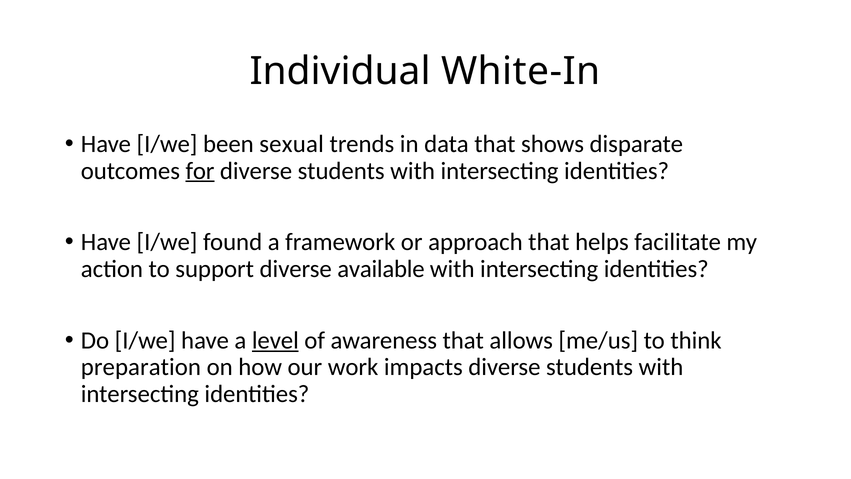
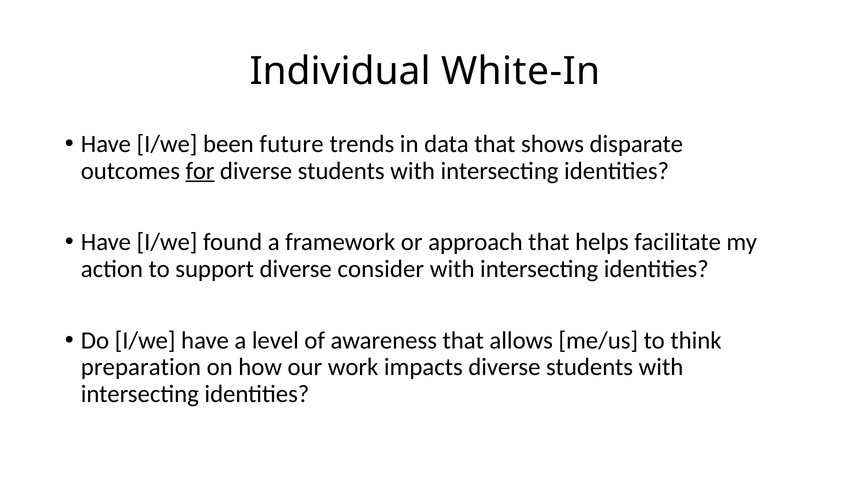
sexual: sexual -> future
available: available -> consider
level underline: present -> none
